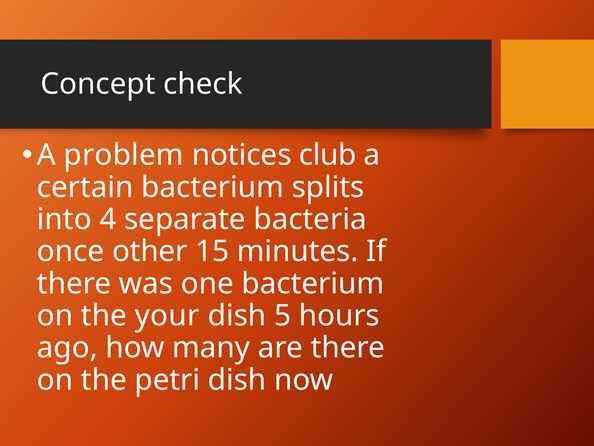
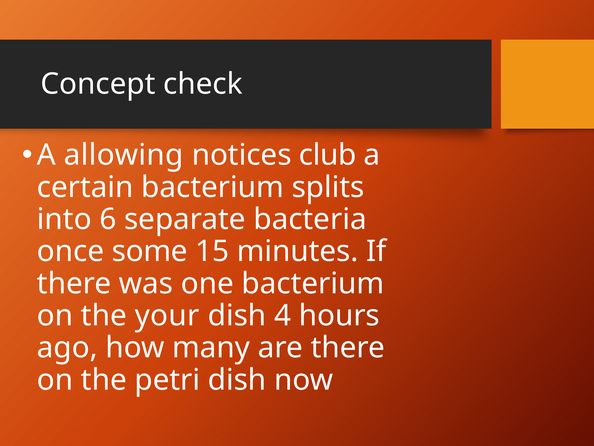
problem: problem -> allowing
4: 4 -> 6
other: other -> some
5: 5 -> 4
